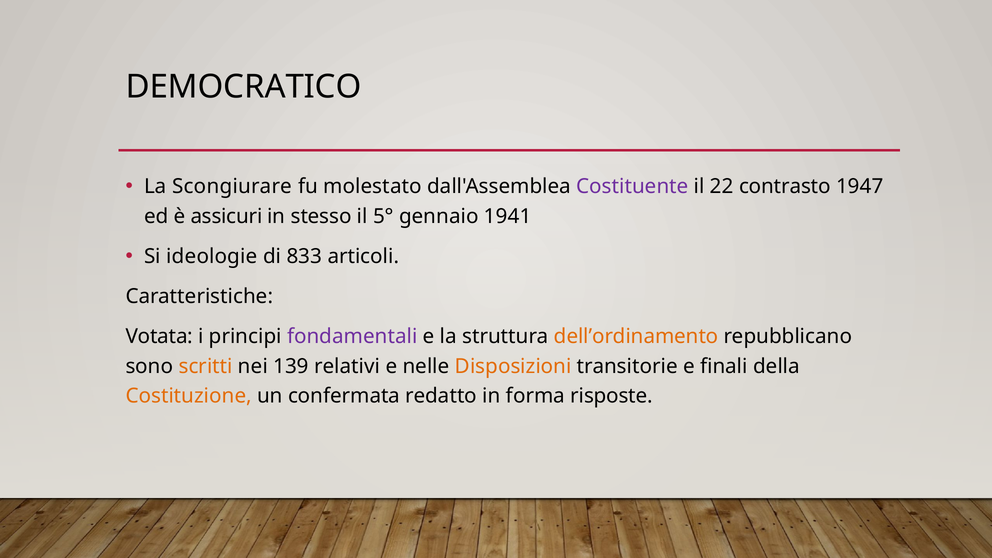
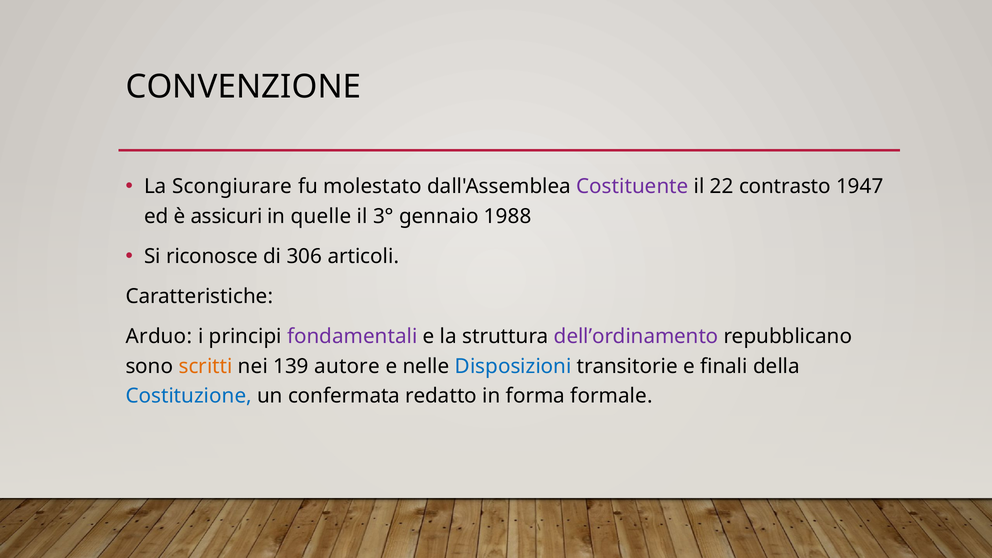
DEMOCRATICO: DEMOCRATICO -> CONVENZIONE
stesso: stesso -> quelle
5°: 5° -> 3°
1941: 1941 -> 1988
ideologie: ideologie -> riconosce
833: 833 -> 306
Votata: Votata -> Arduo
dell’ordinamento colour: orange -> purple
relativi: relativi -> autore
Disposizioni colour: orange -> blue
Costituzione colour: orange -> blue
risposte: risposte -> formale
